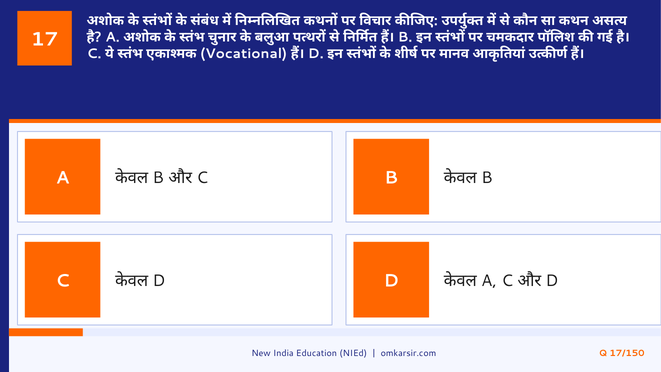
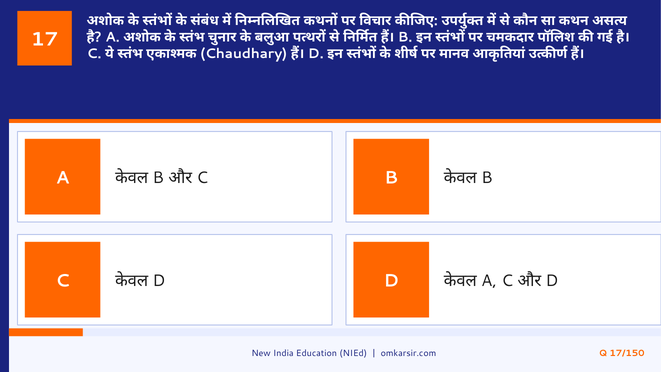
Vocational: Vocational -> Chaudhary
